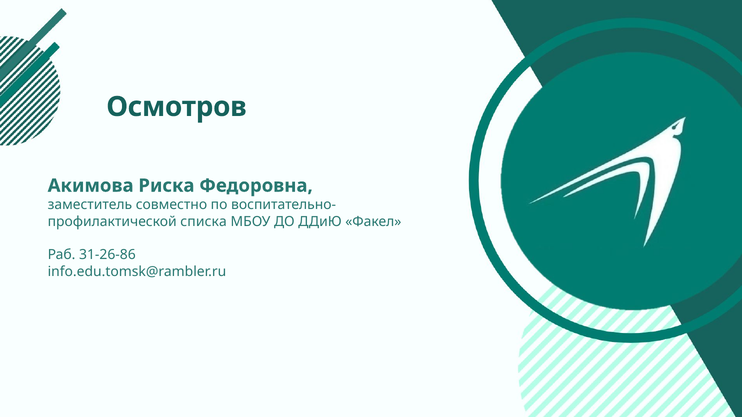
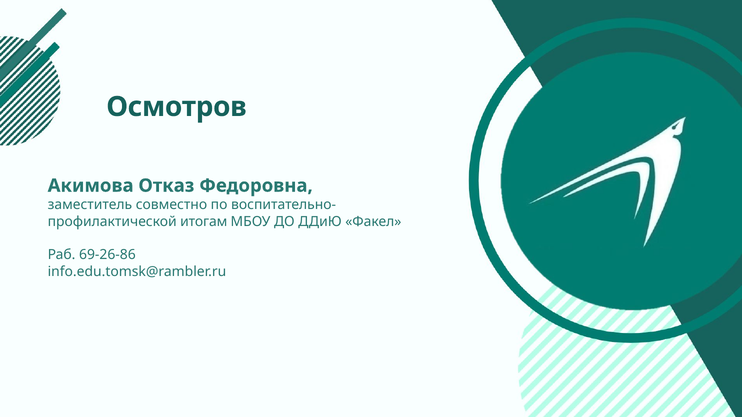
Риска: Риска -> Отказ
списка: списка -> итогам
31-26-86: 31-26-86 -> 69-26-86
